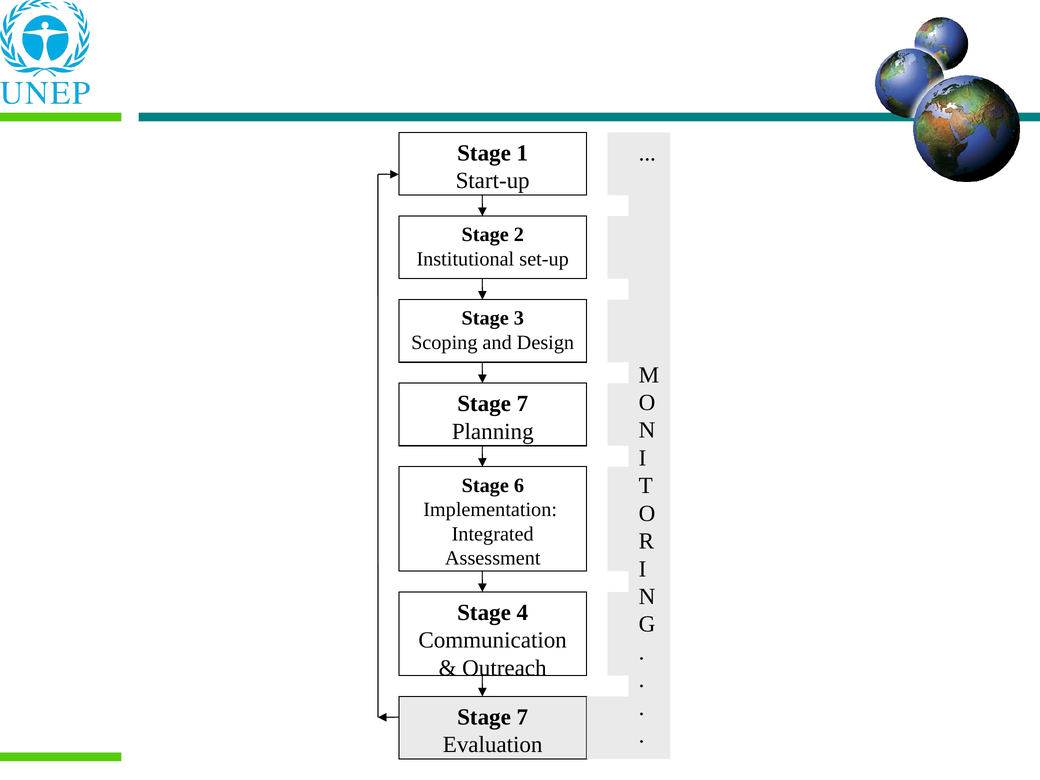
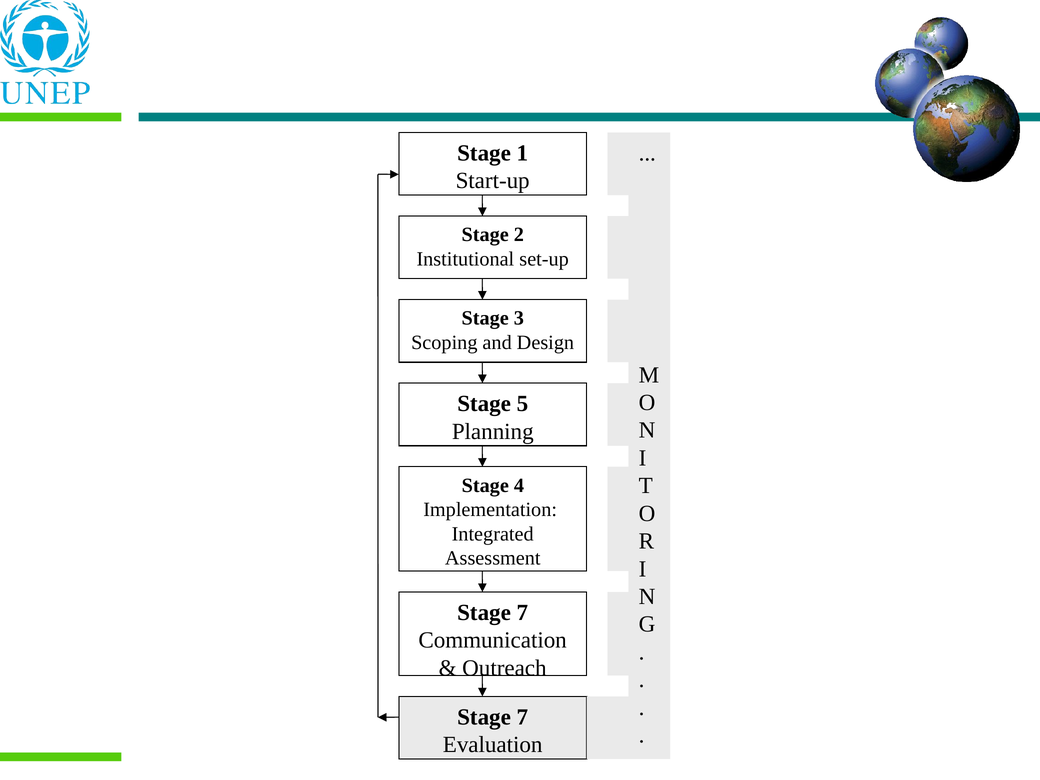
7 at (522, 404): 7 -> 5
6: 6 -> 4
4 at (522, 613): 4 -> 7
